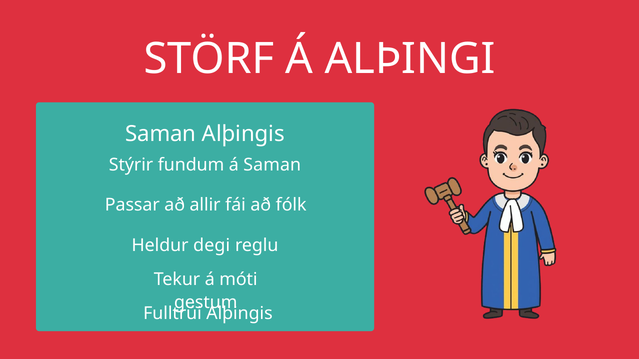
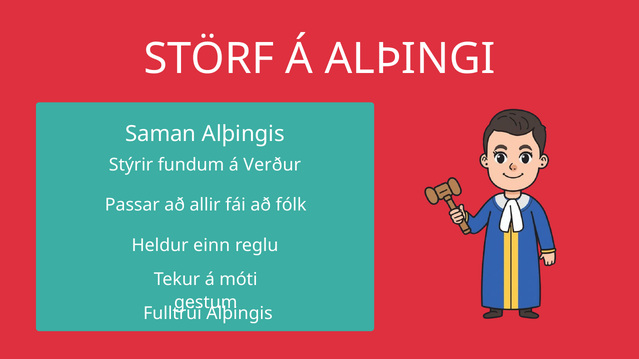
á Saman: Saman -> Verður
degi: degi -> einn
